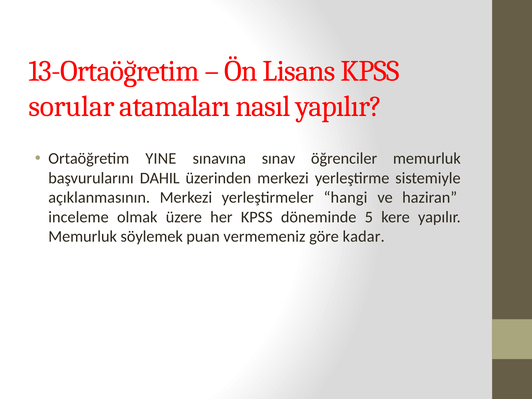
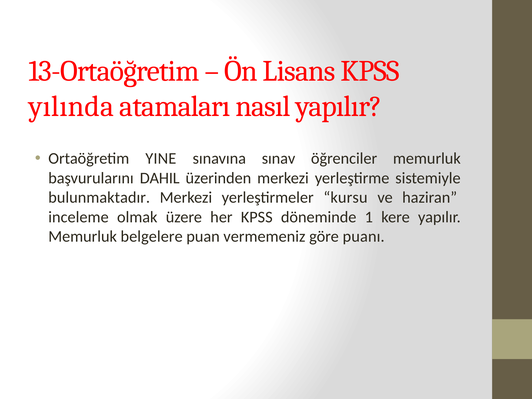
sorular: sorular -> yılında
açıklanmasının: açıklanmasının -> bulunmaktadır
hangi: hangi -> kursu
5: 5 -> 1
söylemek: söylemek -> belgelere
kadar: kadar -> puanı
